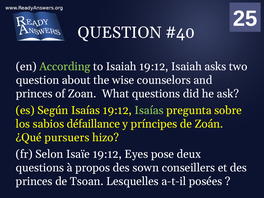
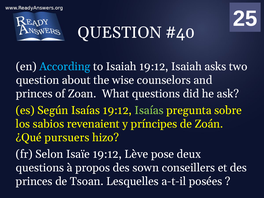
According colour: light green -> light blue
défaillance: défaillance -> revenaient
Eyes: Eyes -> Lève
